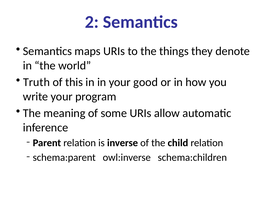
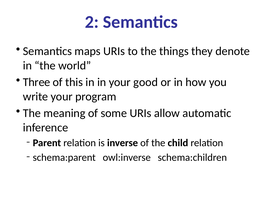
Truth: Truth -> Three
